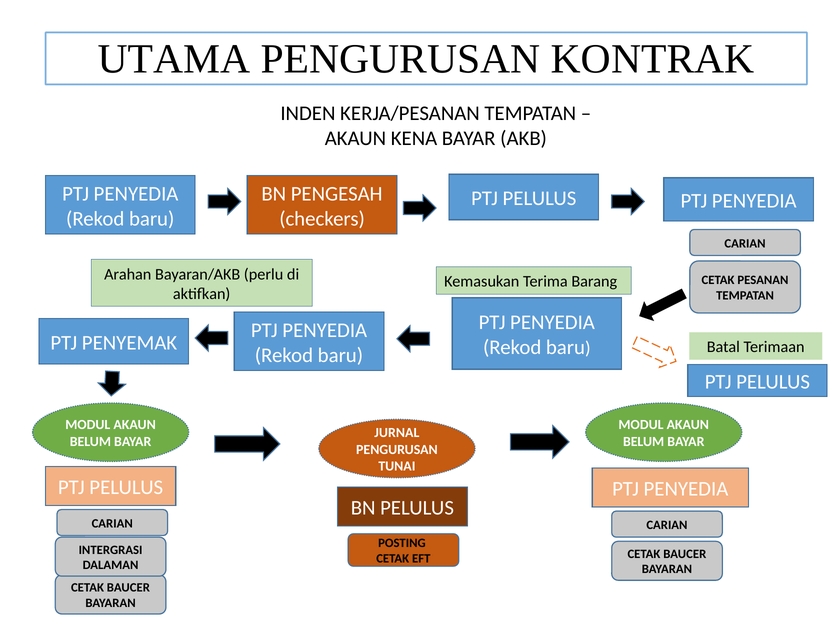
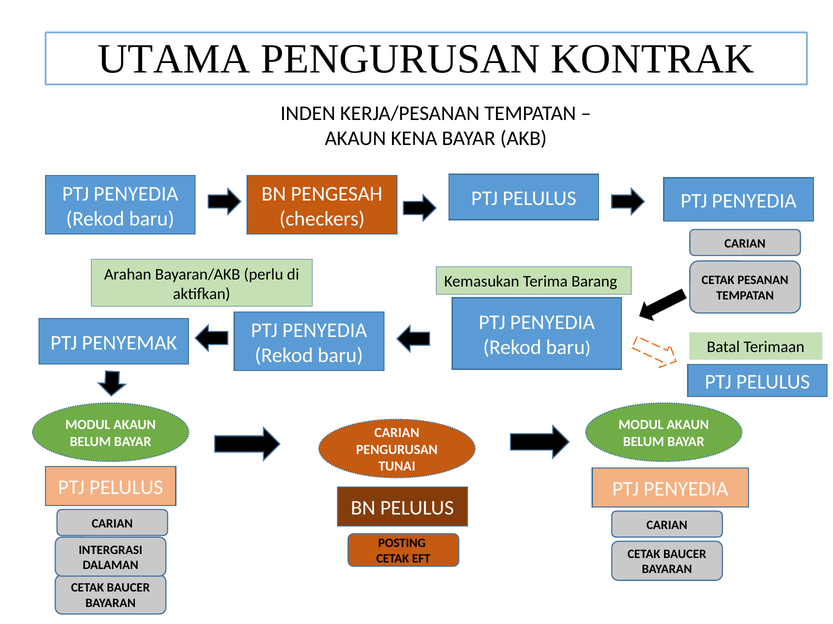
JURNAL at (397, 433): JURNAL -> CARIAN
